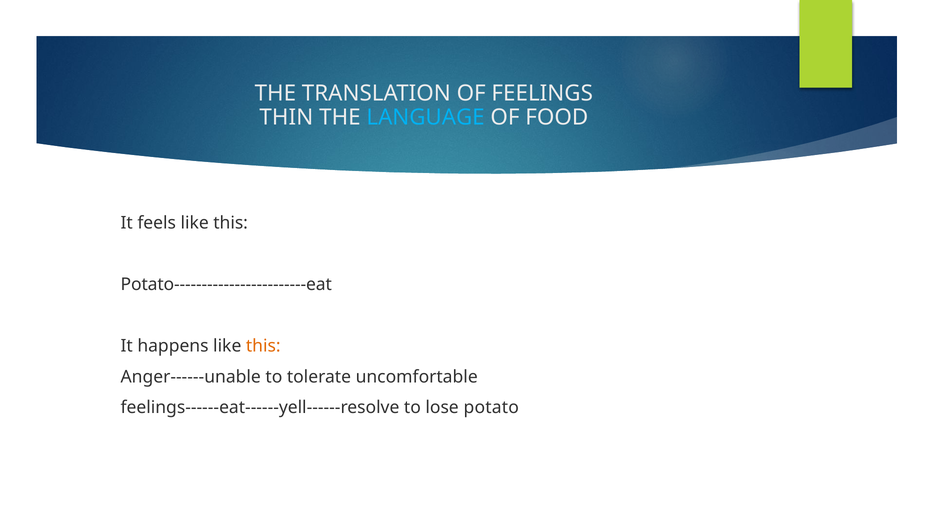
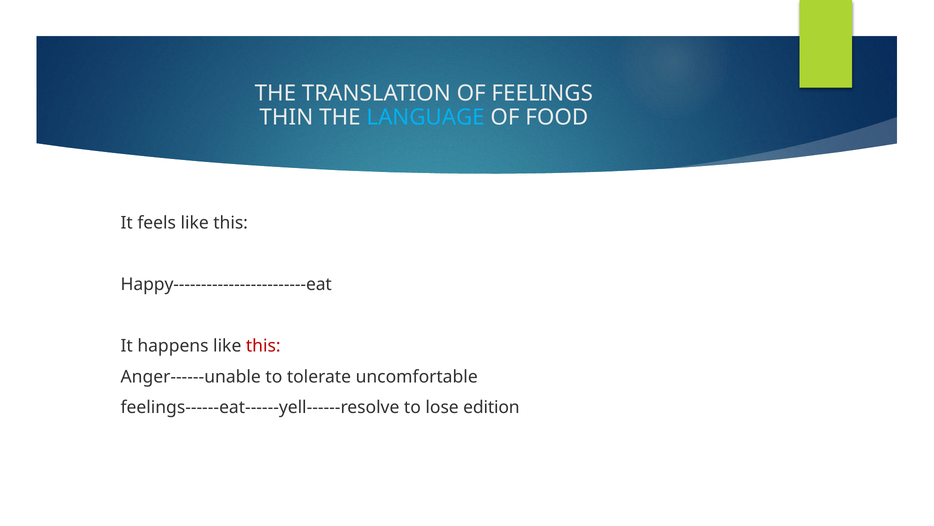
Potato------------------------eat: Potato------------------------eat -> Happy------------------------eat
this at (263, 346) colour: orange -> red
potato: potato -> edition
